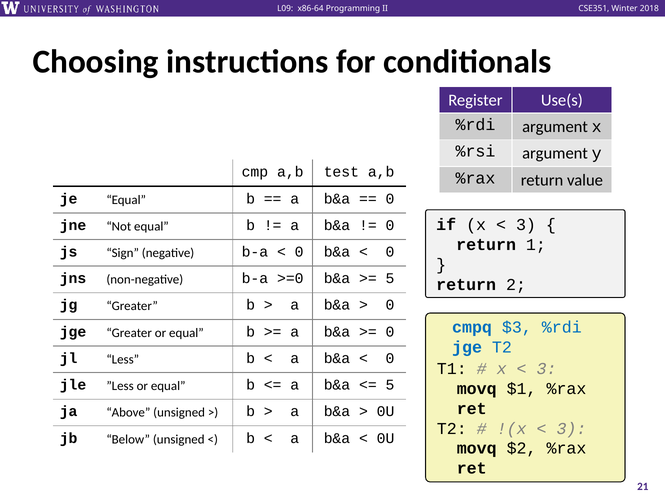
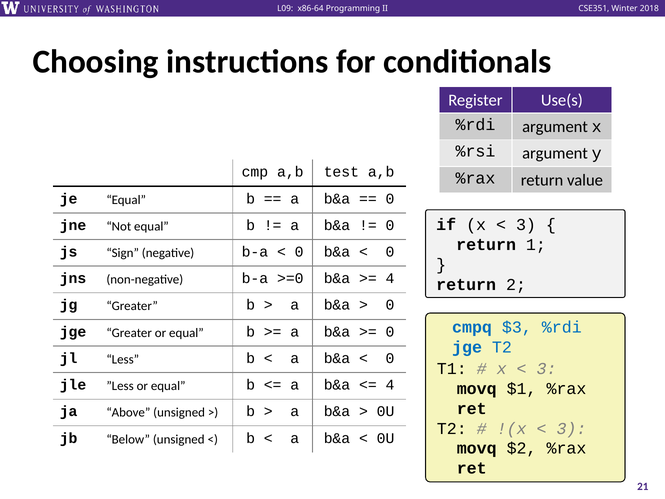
5 at (390, 278): 5 -> 4
5 at (390, 385): 5 -> 4
